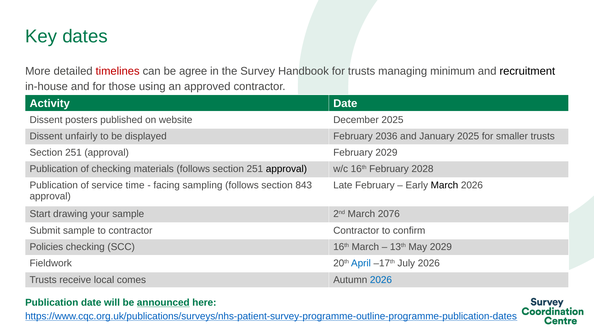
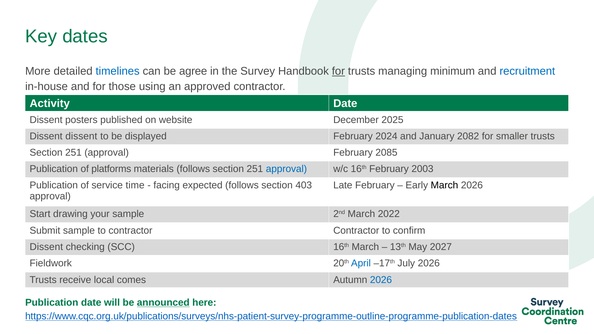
timelines colour: red -> blue
for at (338, 71) underline: none -> present
recruitment colour: black -> blue
Dissent unfairly: unfairly -> dissent
2036: 2036 -> 2024
January 2025: 2025 -> 2082
February 2029: 2029 -> 2085
of checking: checking -> platforms
approval at (286, 169) colour: black -> blue
2028: 2028 -> 2003
sampling: sampling -> expected
843: 843 -> 403
2076: 2076 -> 2022
Policies at (46, 247): Policies -> Dissent
May 2029: 2029 -> 2027
